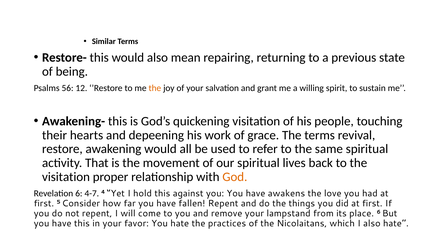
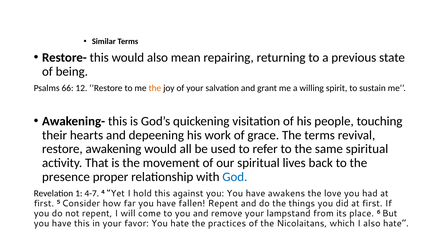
56: 56 -> 66
visitation at (66, 177): visitation -> presence
God colour: orange -> blue
Revelation 6: 6 -> 1
